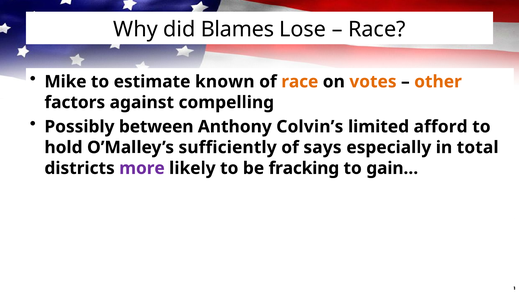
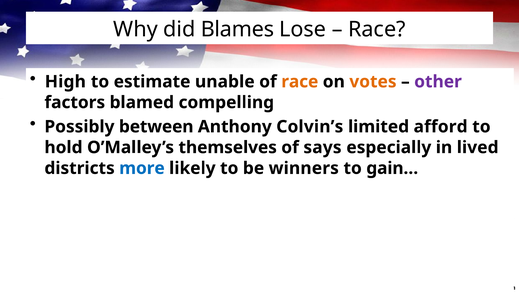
Mike: Mike -> High
known: known -> unable
other colour: orange -> purple
against: against -> blamed
sufficiently: sufficiently -> themselves
total: total -> lived
more colour: purple -> blue
fracking: fracking -> winners
